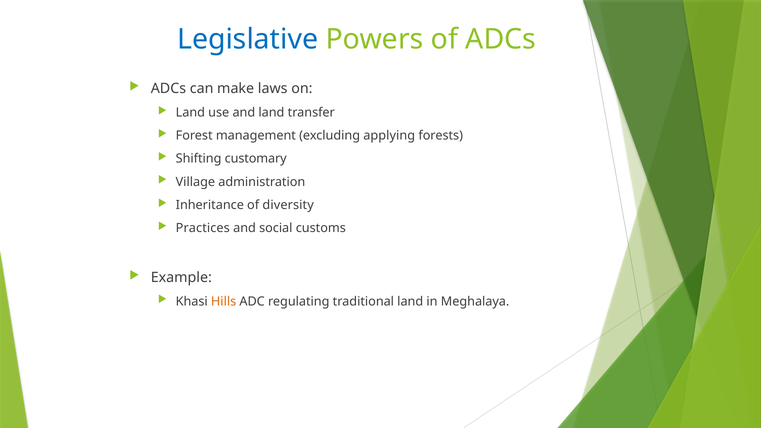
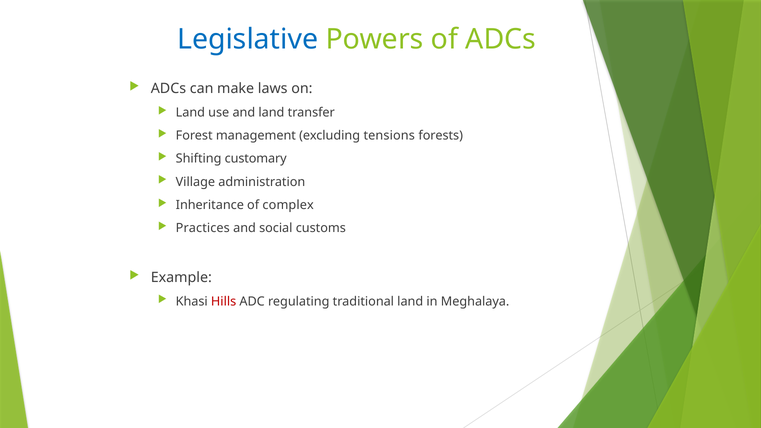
applying: applying -> tensions
diversity: diversity -> complex
Hills colour: orange -> red
